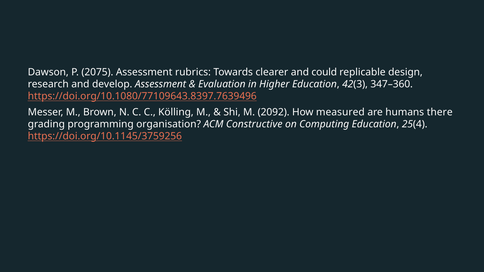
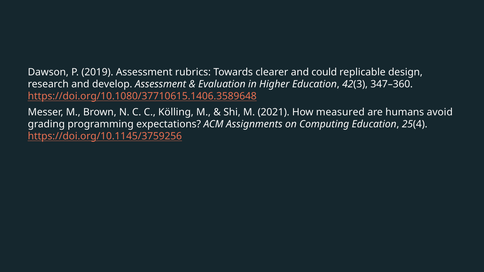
2075: 2075 -> 2019
https://doi.org/10.1080/77109643.8397.7639496: https://doi.org/10.1080/77109643.8397.7639496 -> https://doi.org/10.1080/37710615.1406.3589648
2092: 2092 -> 2021
there: there -> avoid
organisation: organisation -> expectations
Constructive: Constructive -> Assignments
